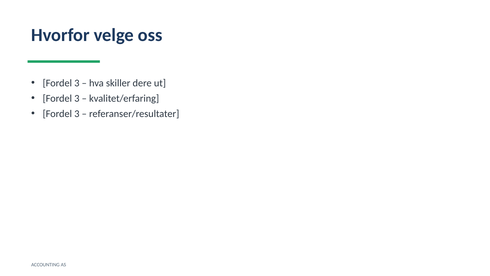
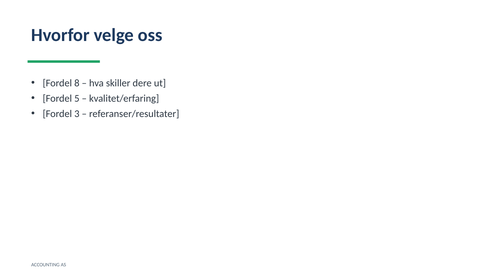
3 at (77, 83): 3 -> 8
3 at (77, 98): 3 -> 5
